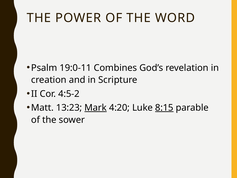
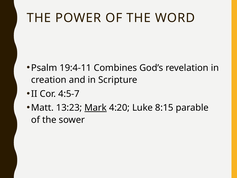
19:0-11: 19:0-11 -> 19:4-11
4:5-2: 4:5-2 -> 4:5-7
8:15 underline: present -> none
